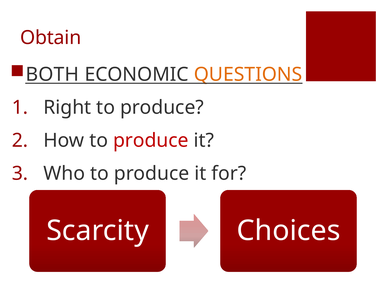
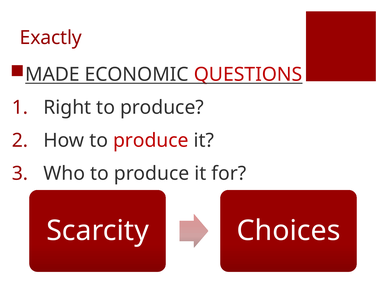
Obtain: Obtain -> Exactly
BOTH: BOTH -> MADE
QUESTIONS colour: orange -> red
